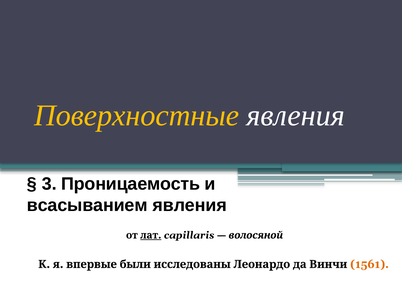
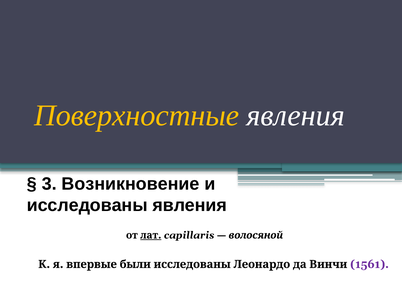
Проницаемость: Проницаемость -> Возникновение
всасыванием at (87, 205): всасыванием -> исследованы
1561 colour: orange -> purple
